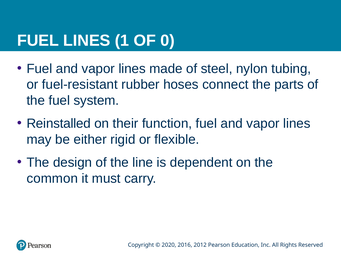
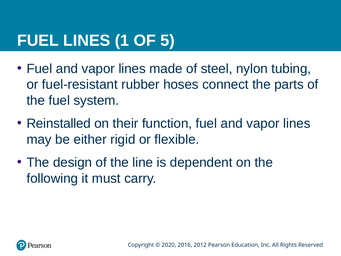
0: 0 -> 5
common: common -> following
